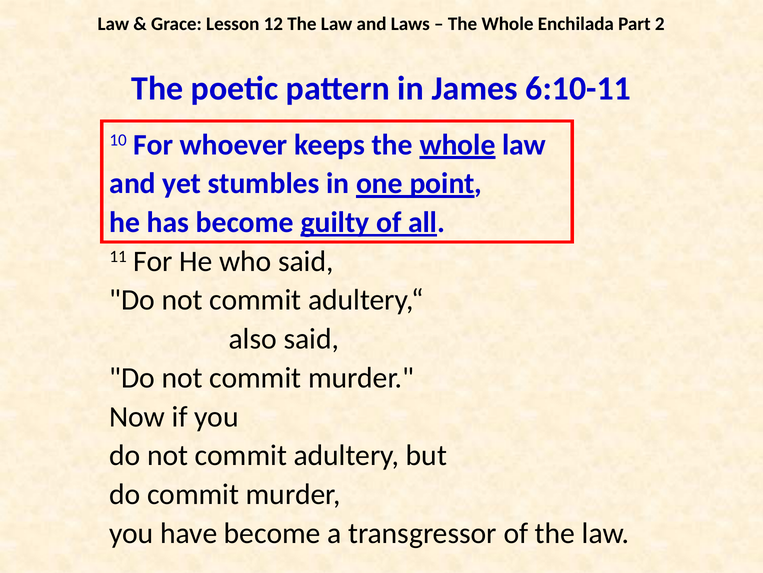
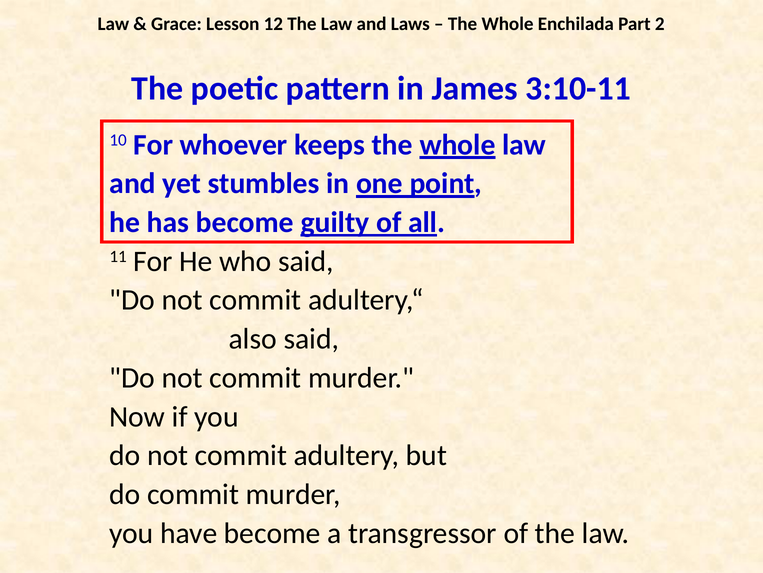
6:10-11: 6:10-11 -> 3:10-11
